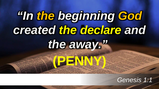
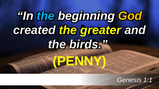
the at (46, 16) colour: yellow -> light blue
declare: declare -> greater
away: away -> birds
